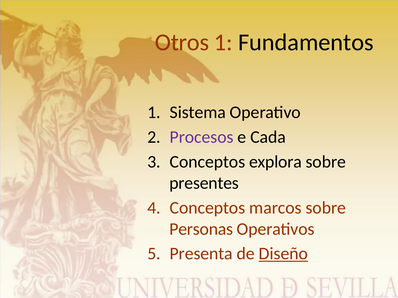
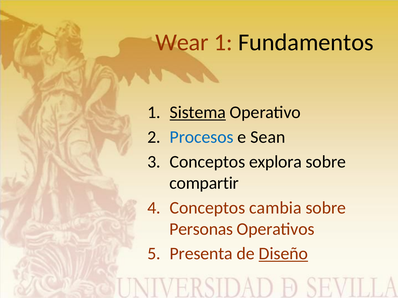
Otros: Otros -> Wear
Sistema underline: none -> present
Procesos colour: purple -> blue
Cada: Cada -> Sean
presentes: presentes -> compartir
marcos: marcos -> cambia
